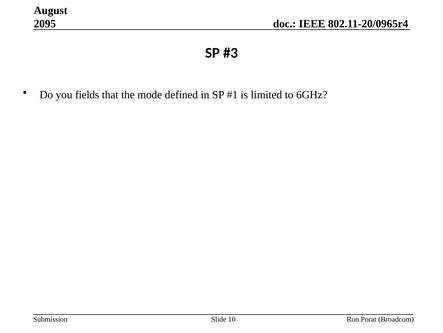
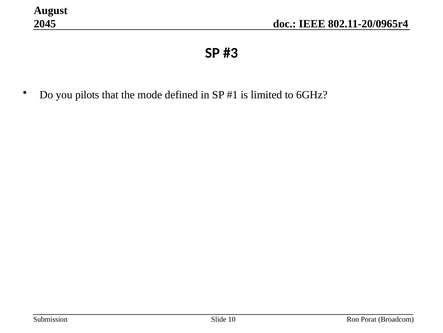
2095: 2095 -> 2045
fields: fields -> pilots
